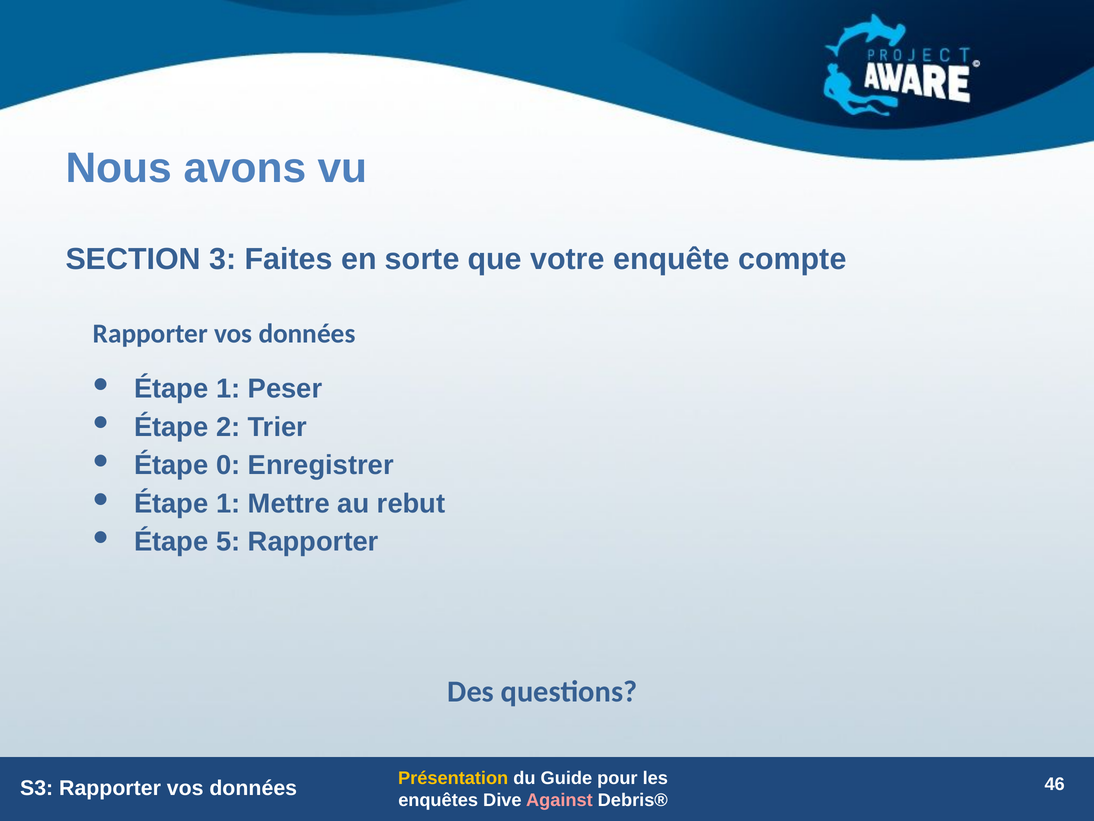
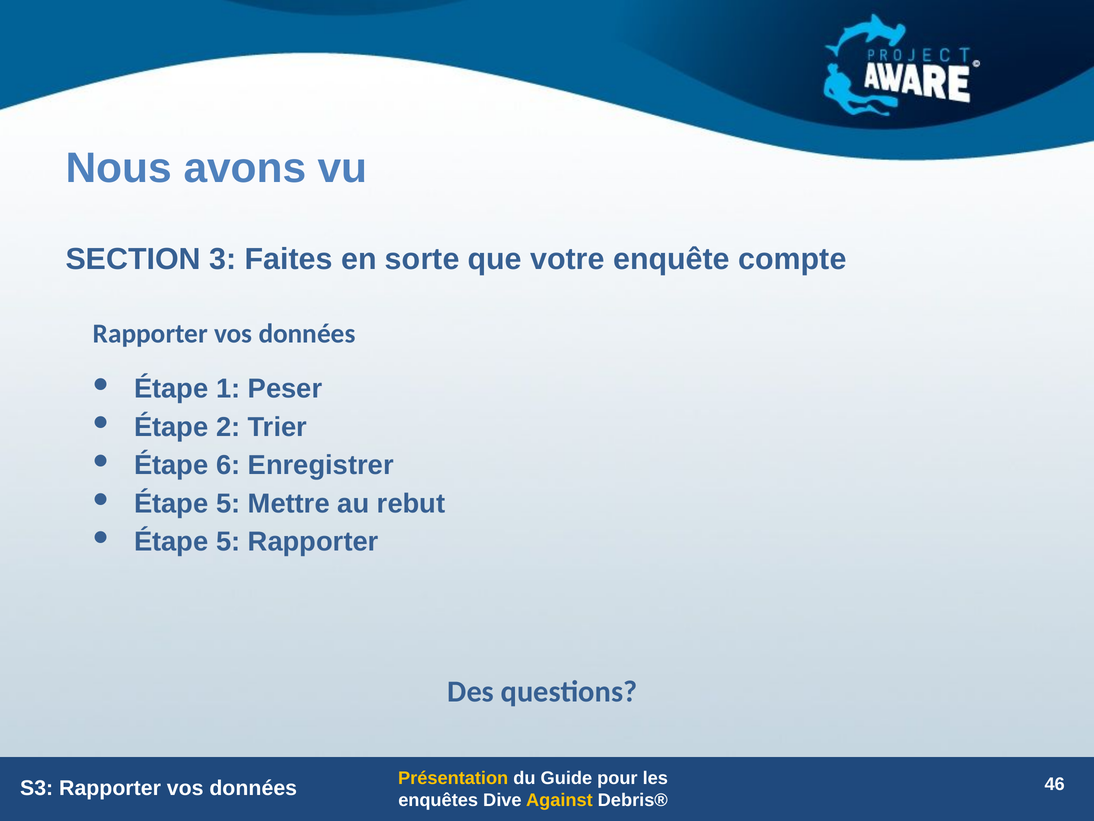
0: 0 -> 6
1 at (228, 503): 1 -> 5
Against colour: pink -> yellow
